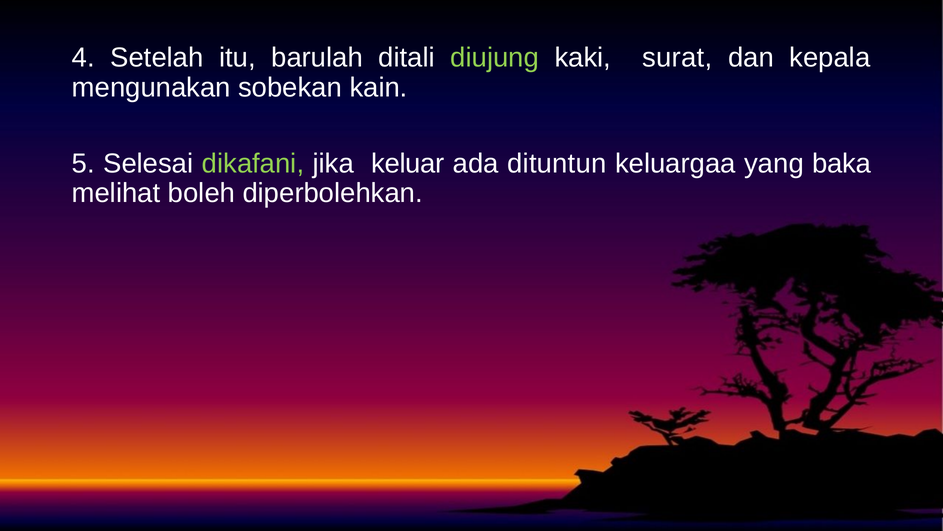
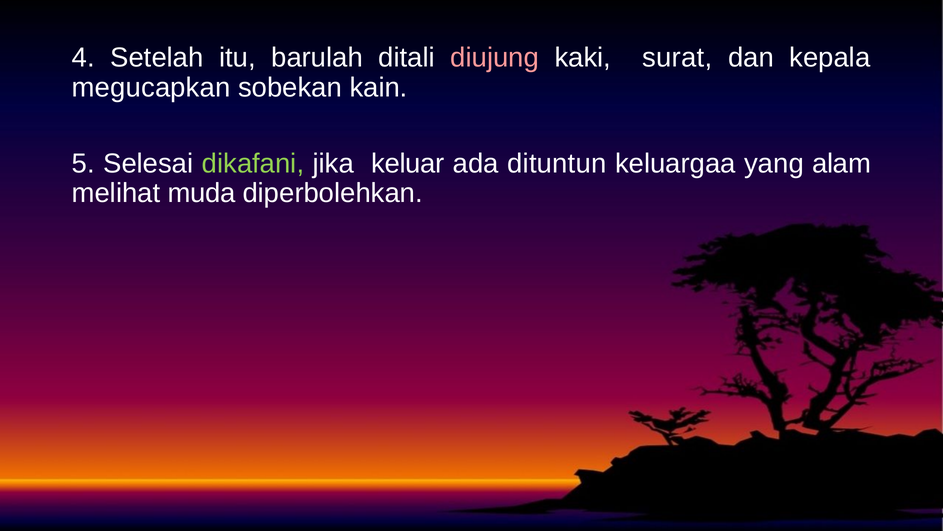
diujung colour: light green -> pink
mengunakan: mengunakan -> megucapkan
baka: baka -> alam
boleh: boleh -> muda
